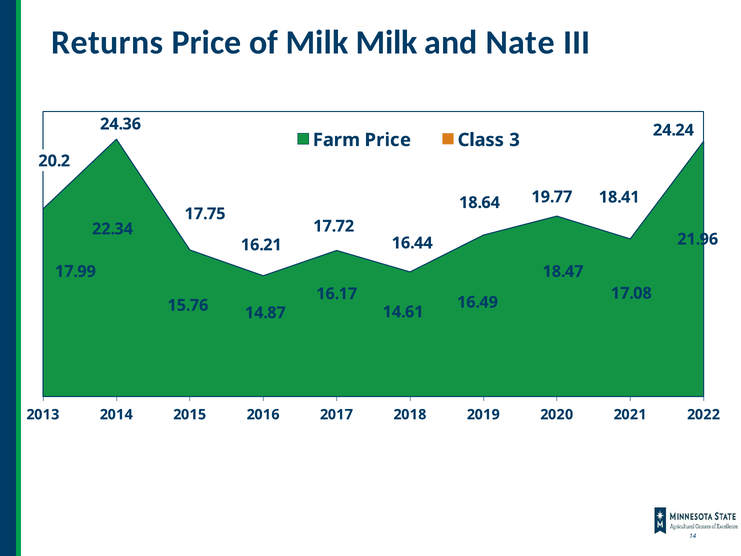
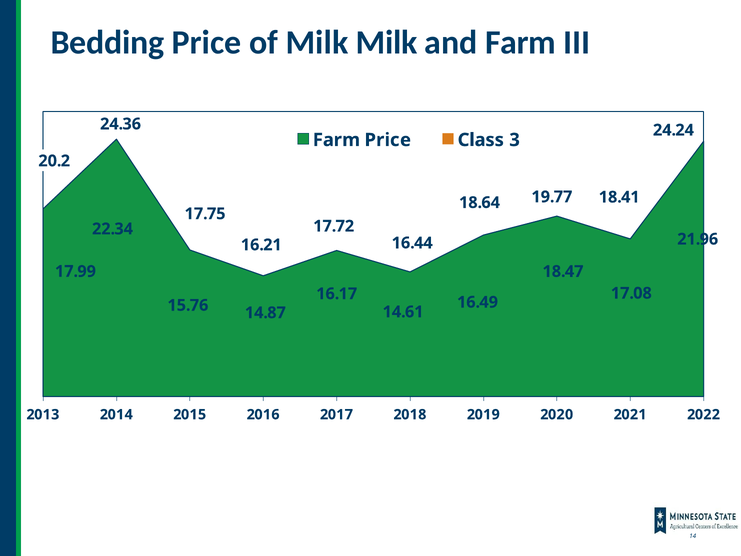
Returns: Returns -> Bedding
and Nate: Nate -> Farm
